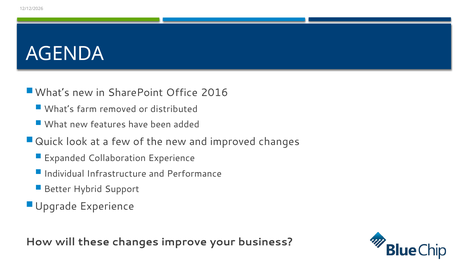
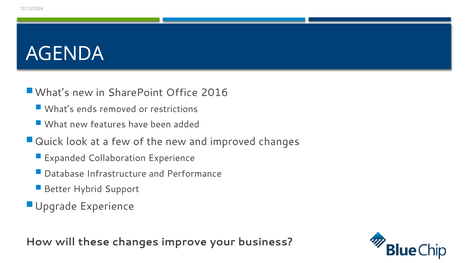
farm: farm -> ends
distributed: distributed -> restrictions
Individual: Individual -> Database
